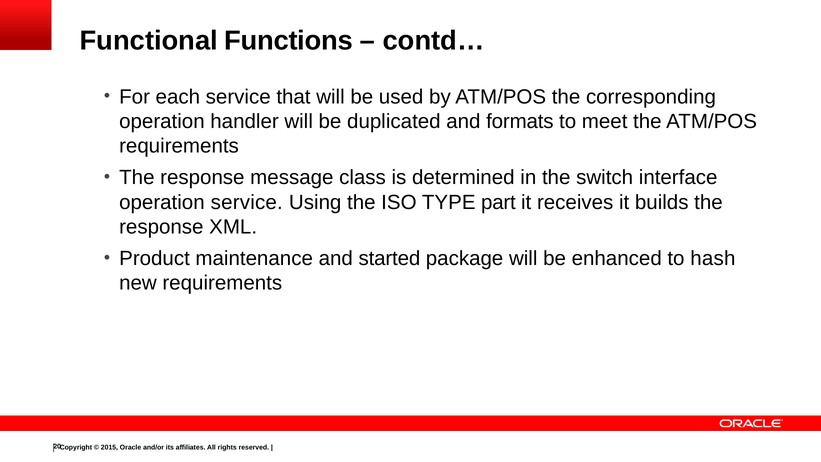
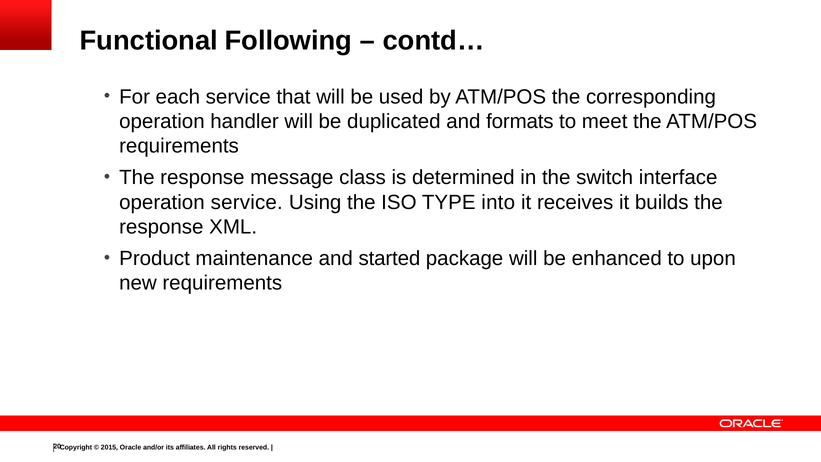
Functions: Functions -> Following
part: part -> into
hash: hash -> upon
